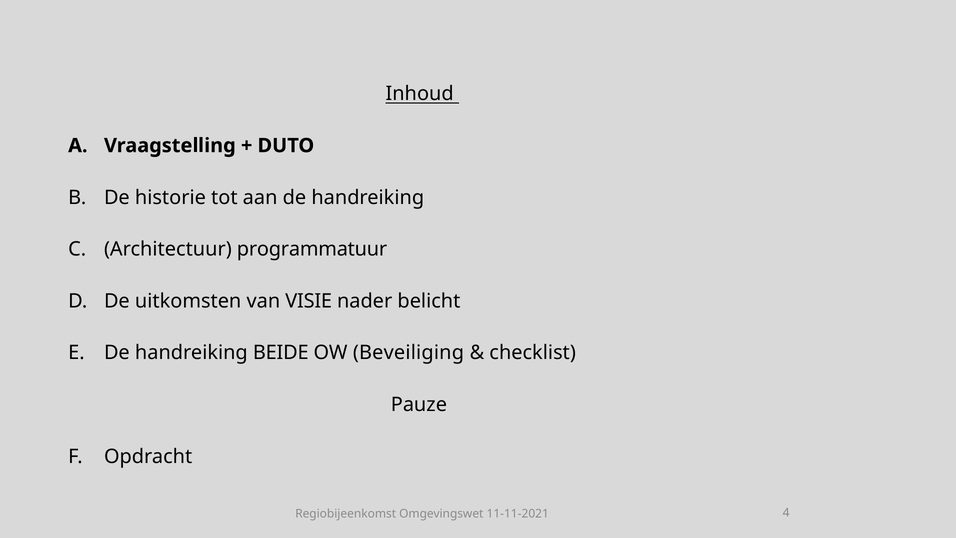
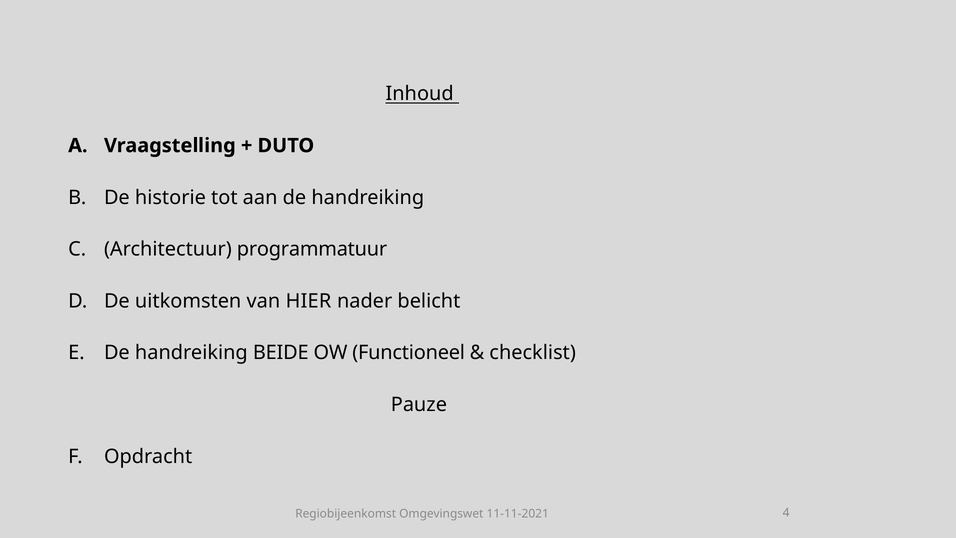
VISIE: VISIE -> HIER
Beveiliging: Beveiliging -> Functioneel
